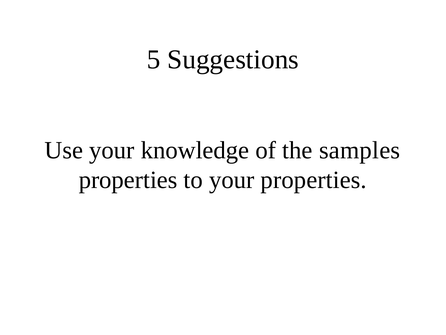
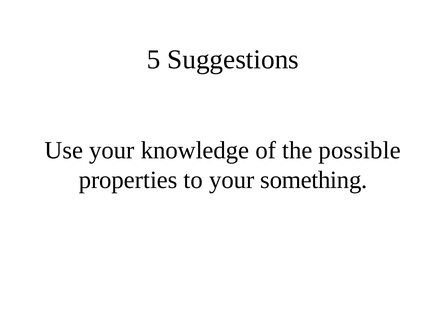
samples: samples -> possible
your properties: properties -> something
